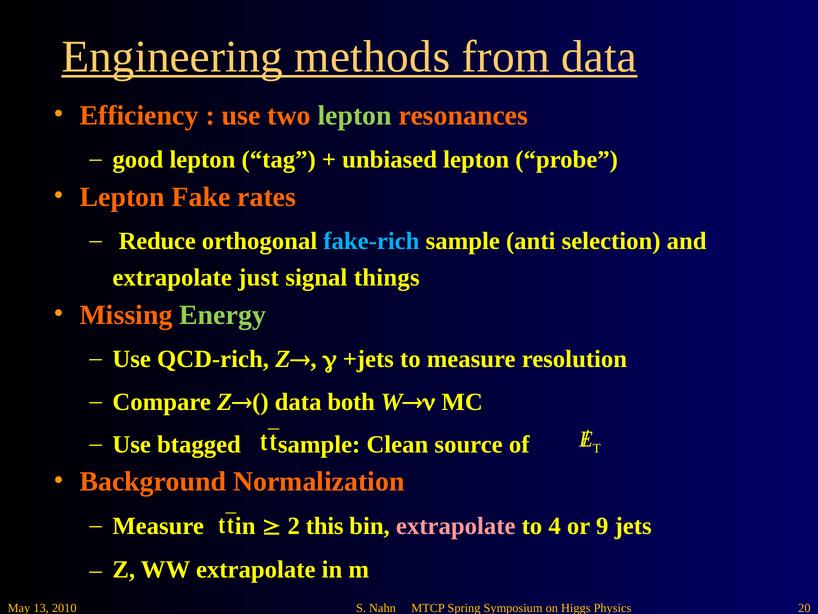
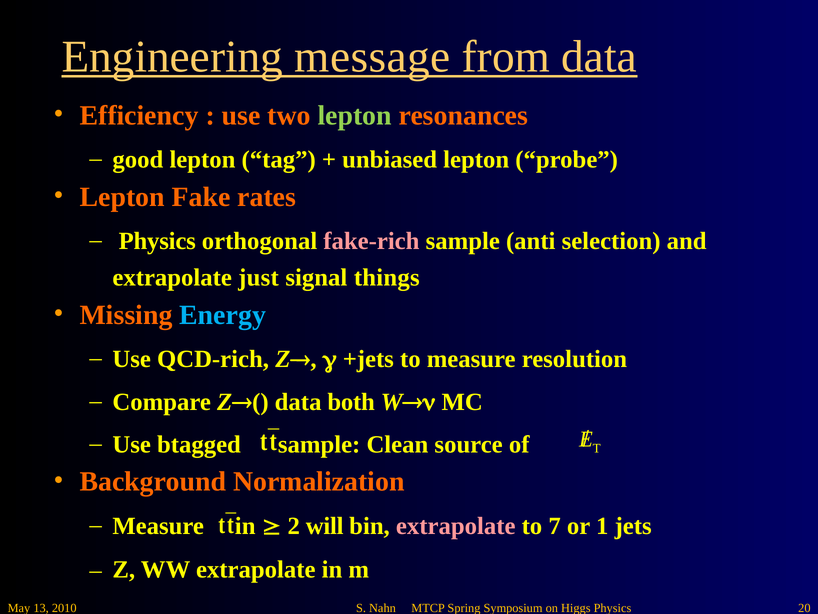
methods: methods -> message
Reduce at (157, 241): Reduce -> Physics
fake-rich colour: light blue -> pink
Energy colour: light green -> light blue
this: this -> will
4: 4 -> 7
9: 9 -> 1
